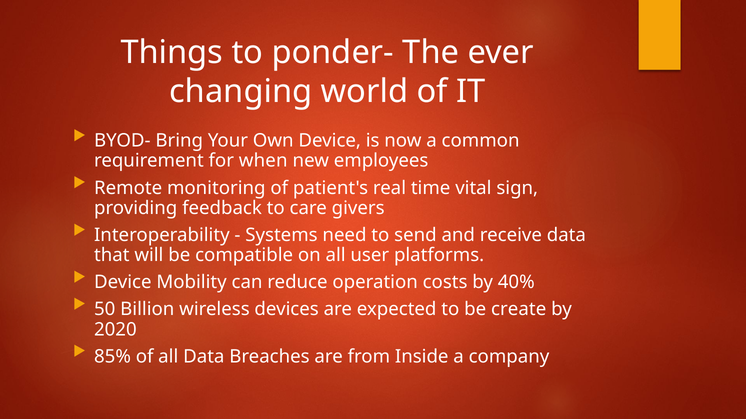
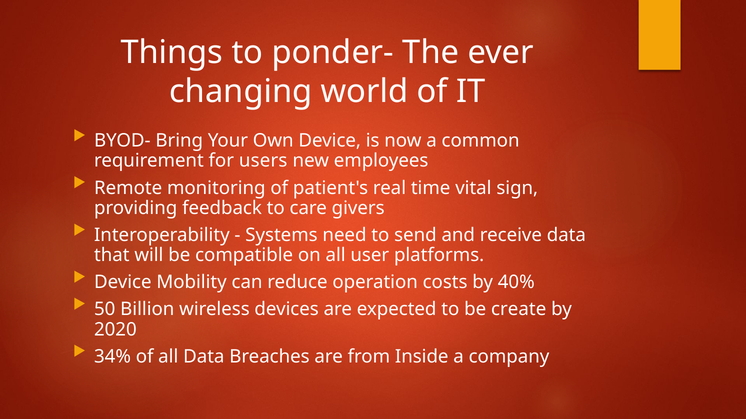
when: when -> users
85%: 85% -> 34%
